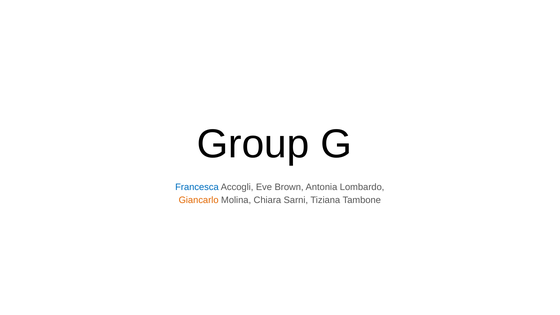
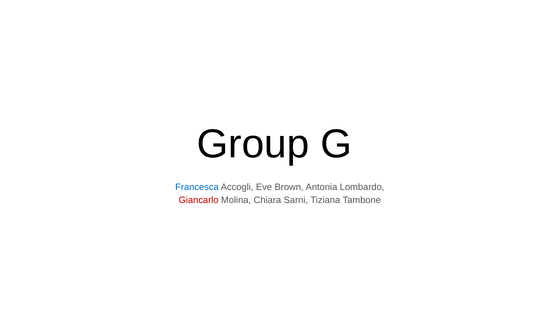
Giancarlo colour: orange -> red
